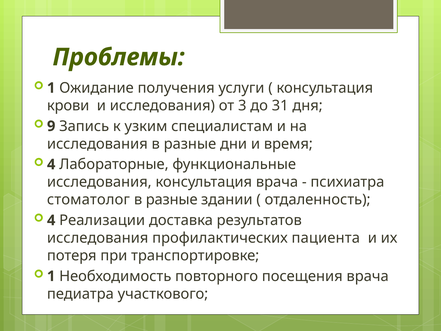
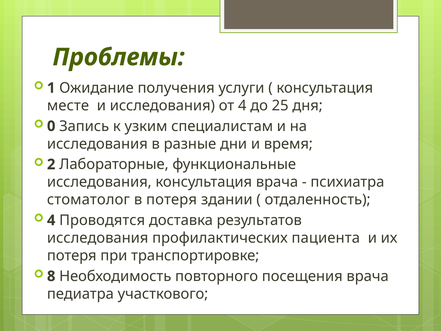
крови: крови -> месте
от 3: 3 -> 4
31: 31 -> 25
9: 9 -> 0
4 at (51, 164): 4 -> 2
разные at (172, 200): разные -> потеря
Реализации: Реализации -> Проводятся
1 at (51, 276): 1 -> 8
